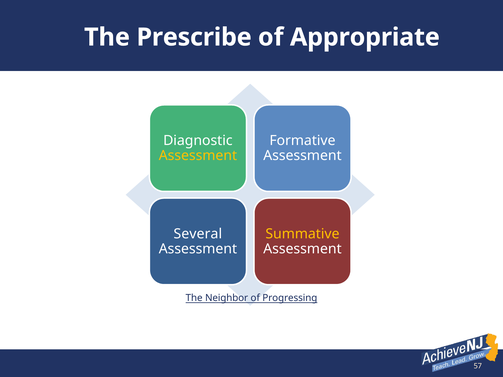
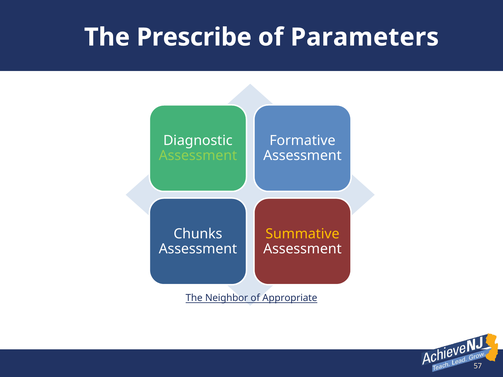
Appropriate: Appropriate -> Parameters
Assessment at (198, 156) colour: yellow -> light green
Several: Several -> Chunks
Progressing: Progressing -> Appropriate
